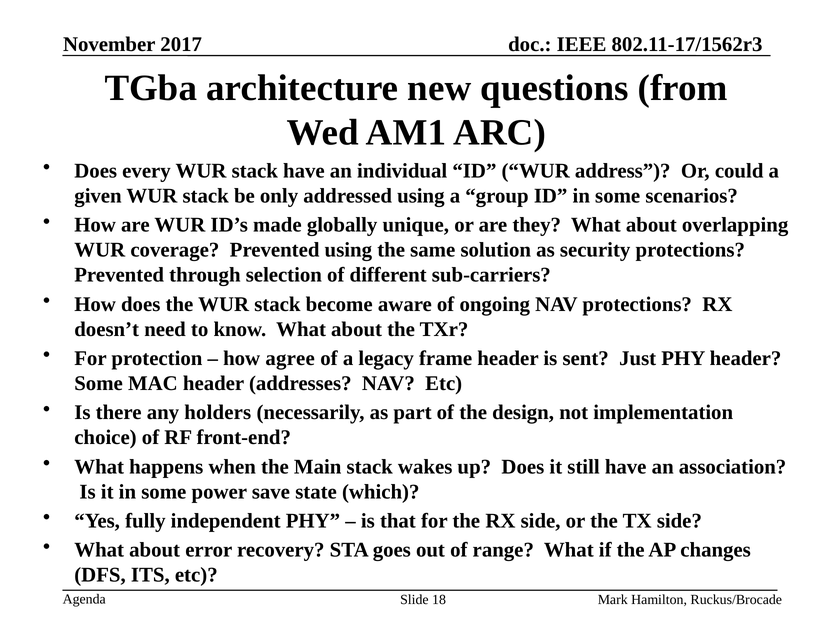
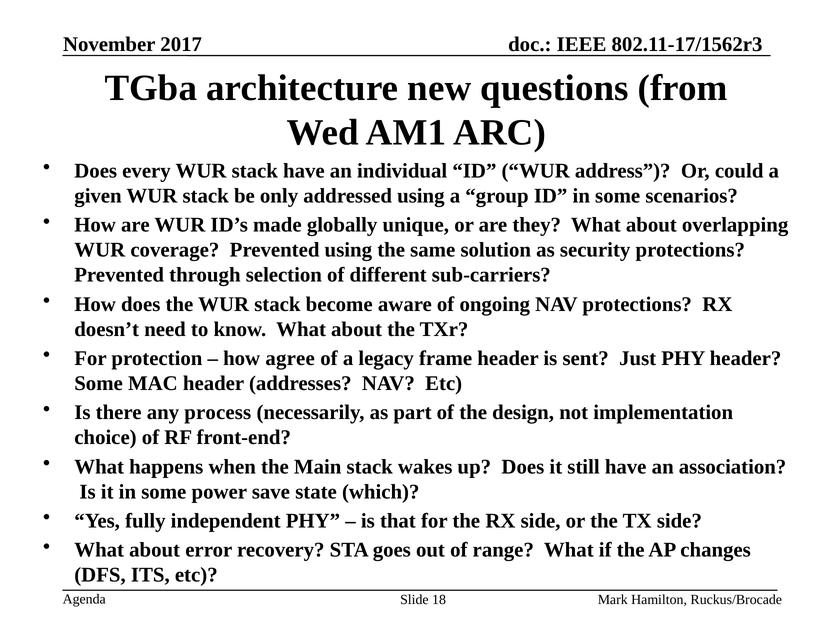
holders: holders -> process
